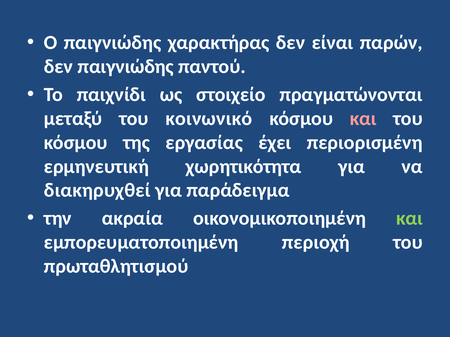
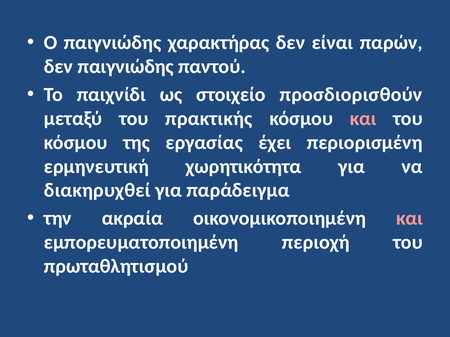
πραγματώνονται: πραγματώνονται -> προσδιορισθούν
κοινωνικό: κοινωνικό -> πρακτικής
και at (409, 219) colour: light green -> pink
